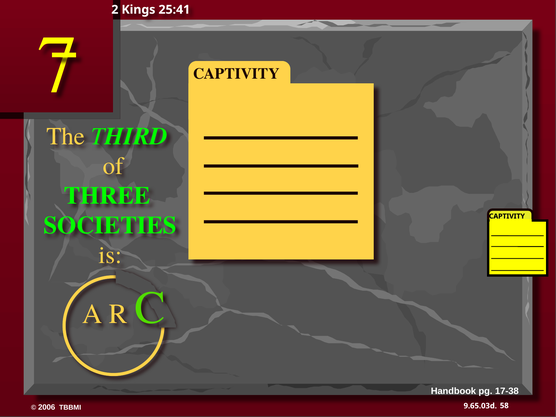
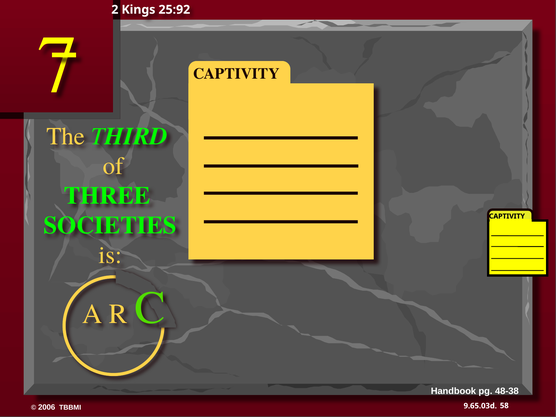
25:41: 25:41 -> 25:92
17-38: 17-38 -> 48-38
